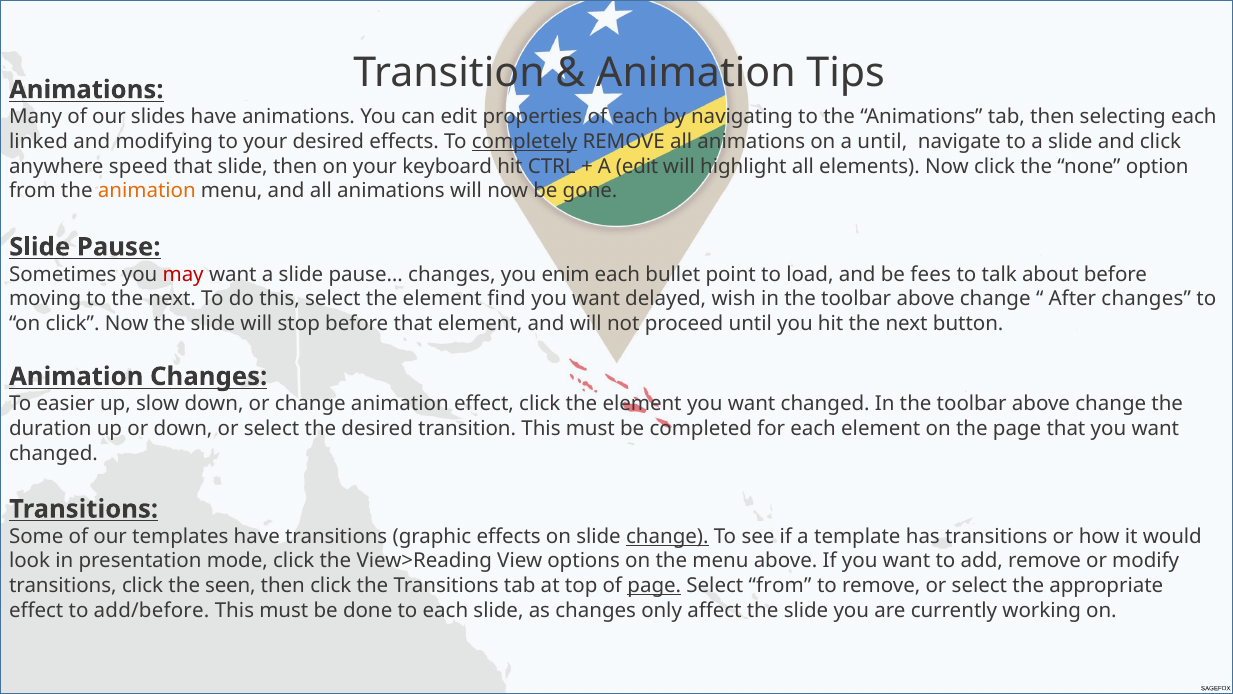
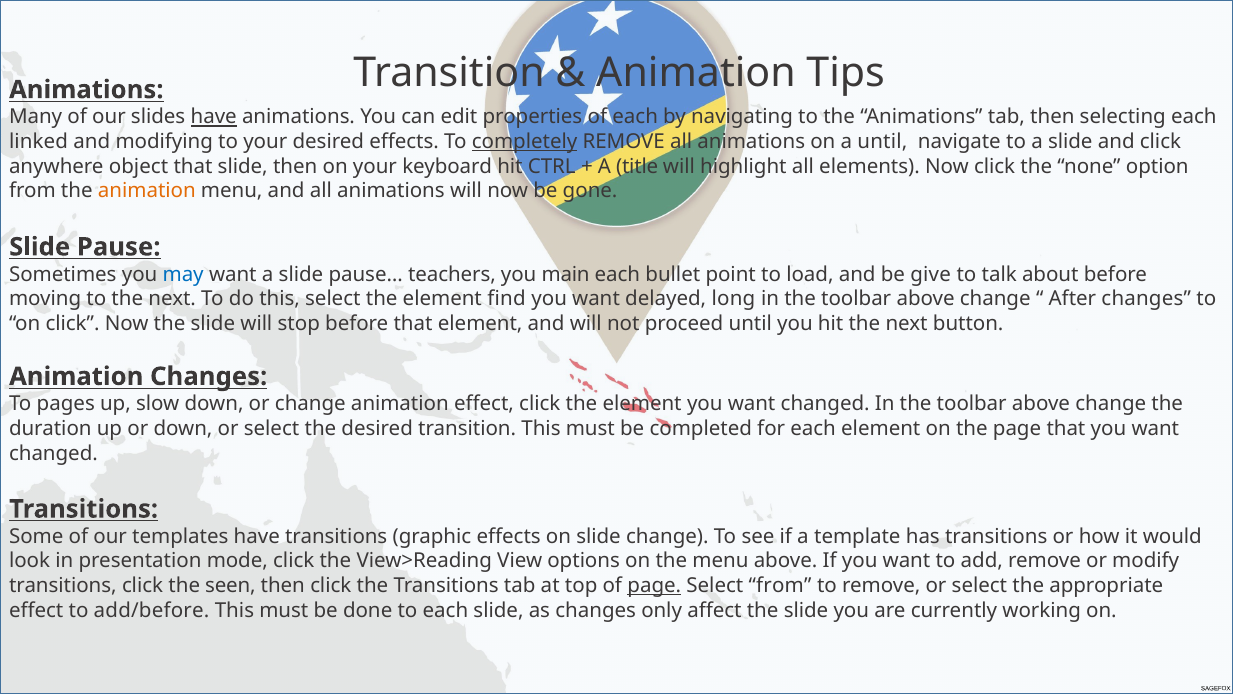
have at (214, 117) underline: none -> present
speed: speed -> object
A edit: edit -> title
may colour: red -> blue
pause… changes: changes -> teachers
enim: enim -> main
fees: fees -> give
wish: wish -> long
easier: easier -> pages
change at (667, 536) underline: present -> none
